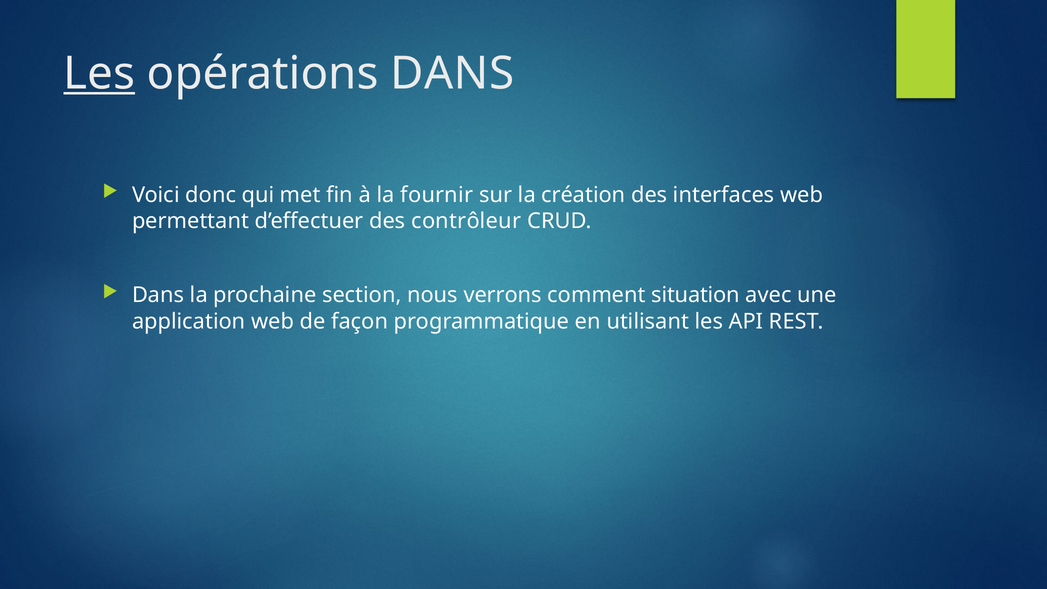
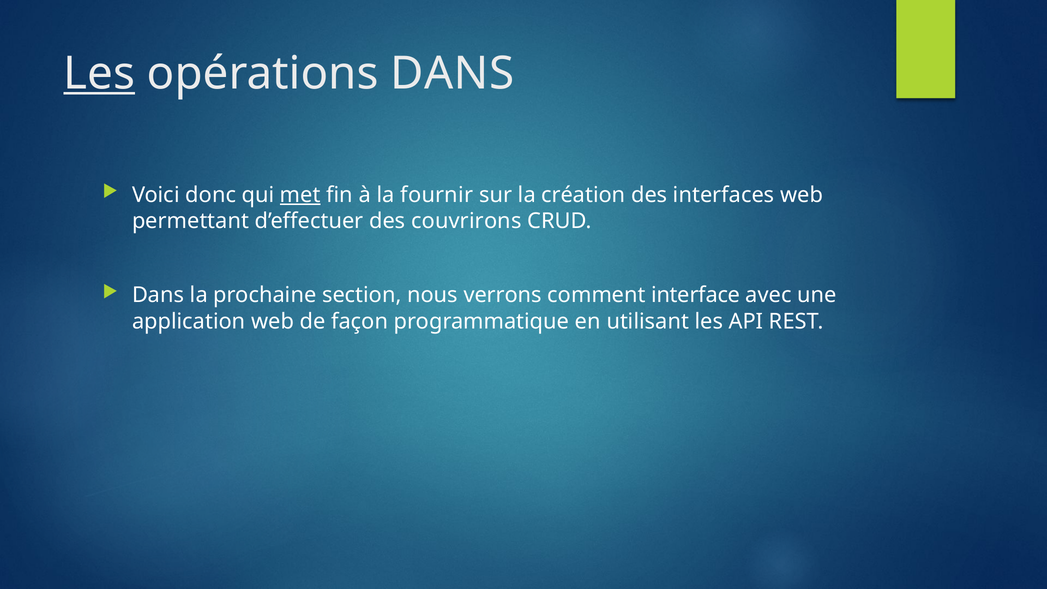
met underline: none -> present
contrôleur: contrôleur -> couvrirons
situation: situation -> interface
